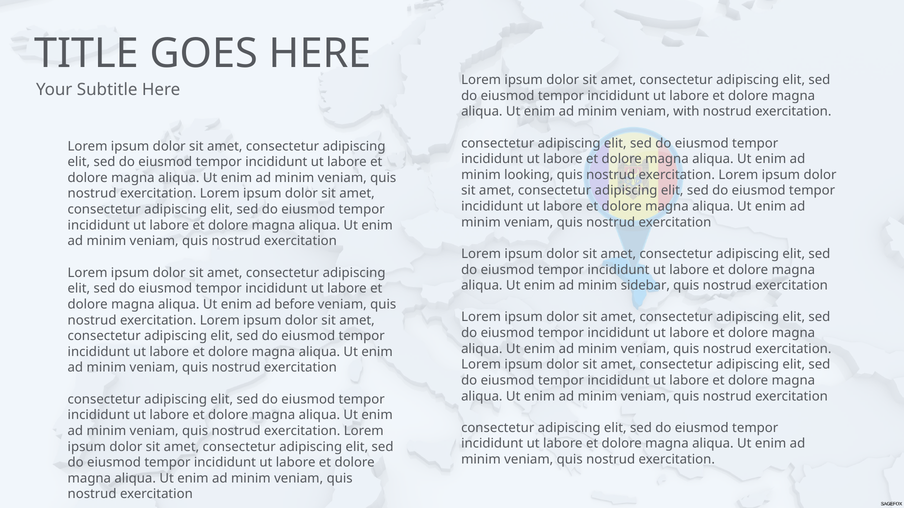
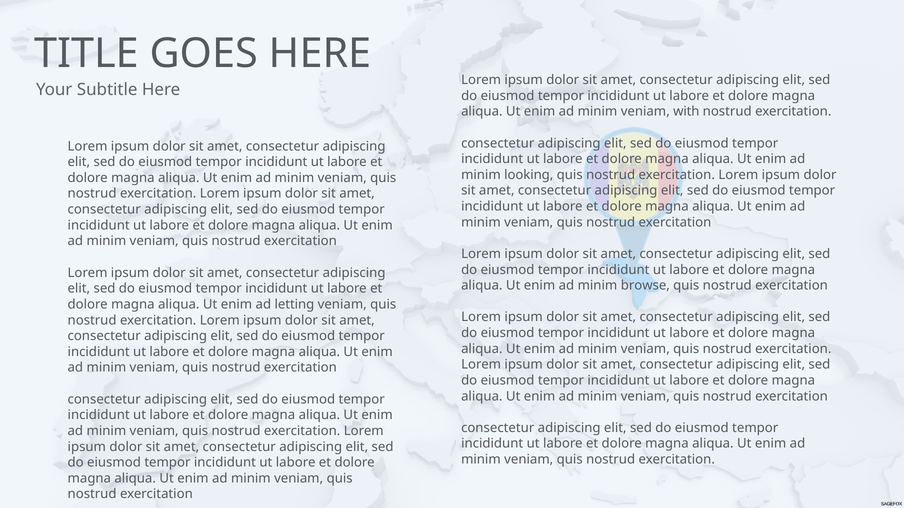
sidebar: sidebar -> browse
before: before -> letting
